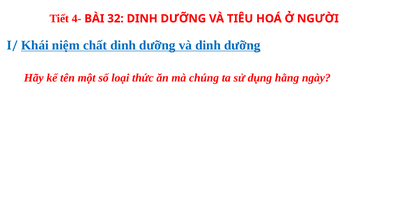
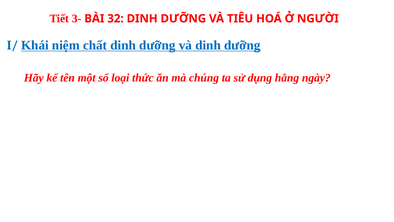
4-: 4- -> 3-
